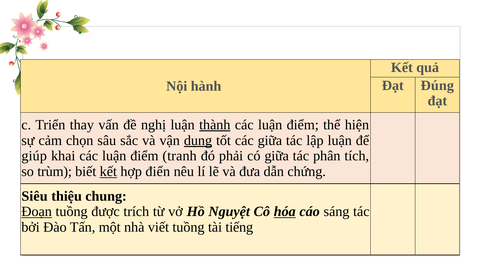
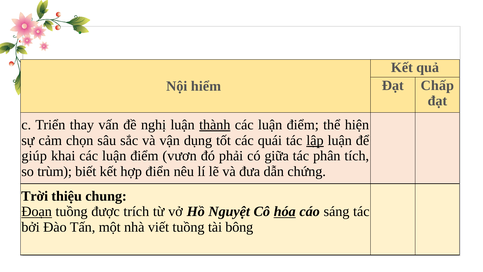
Đúng: Đúng -> Chấp
hành: hành -> hiểm
dụng underline: present -> none
các giữa: giữa -> quái
lập underline: none -> present
tranh: tranh -> vươn
kết at (108, 171) underline: present -> none
Siêu: Siêu -> Trời
tiếng: tiếng -> bông
